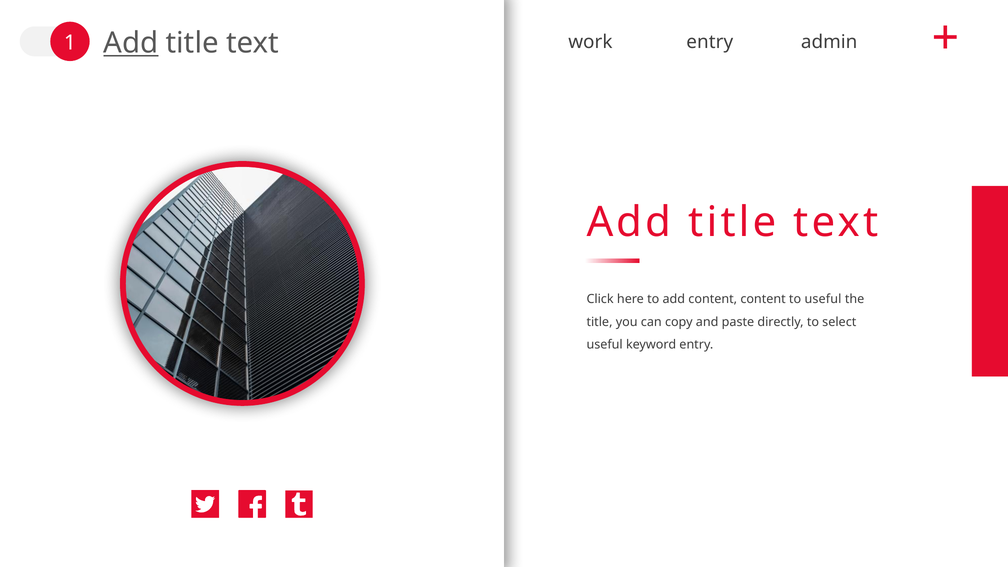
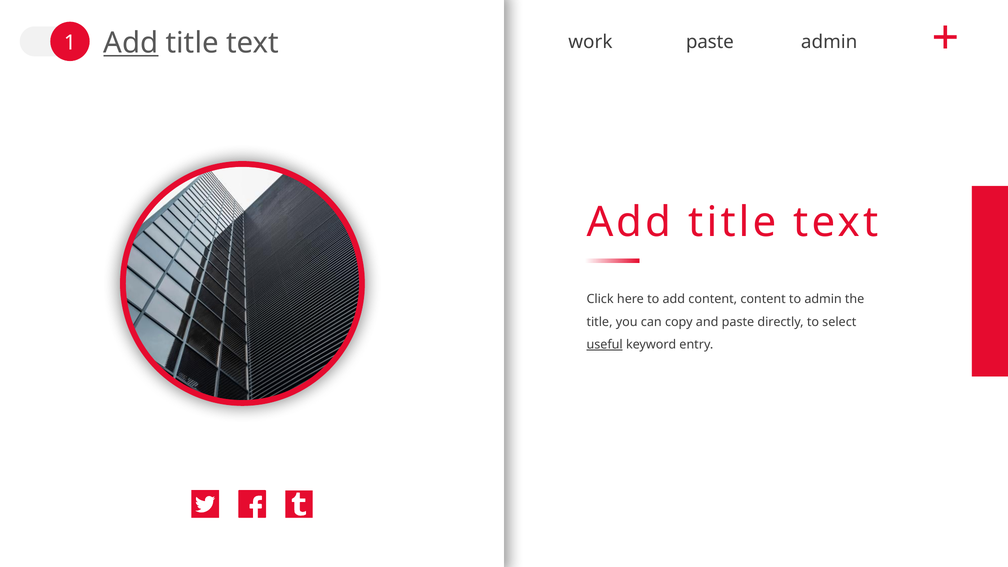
work entry: entry -> paste
to useful: useful -> admin
useful at (605, 345) underline: none -> present
